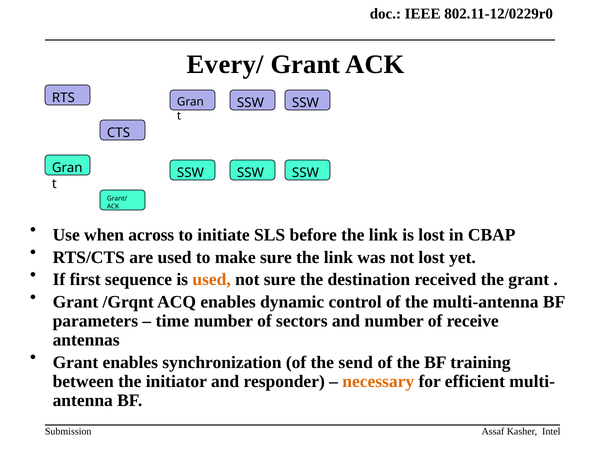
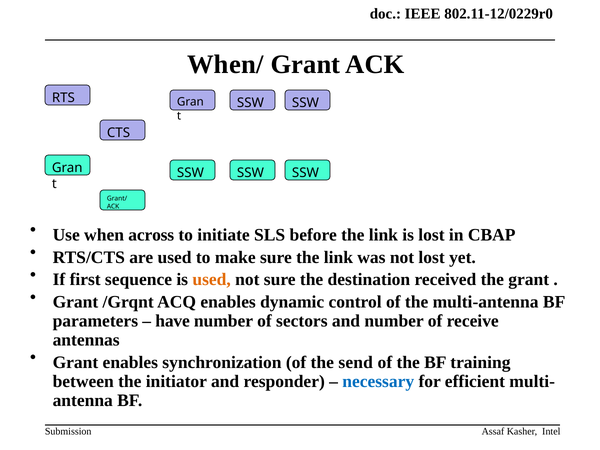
Every/: Every/ -> When/
time: time -> have
necessary colour: orange -> blue
